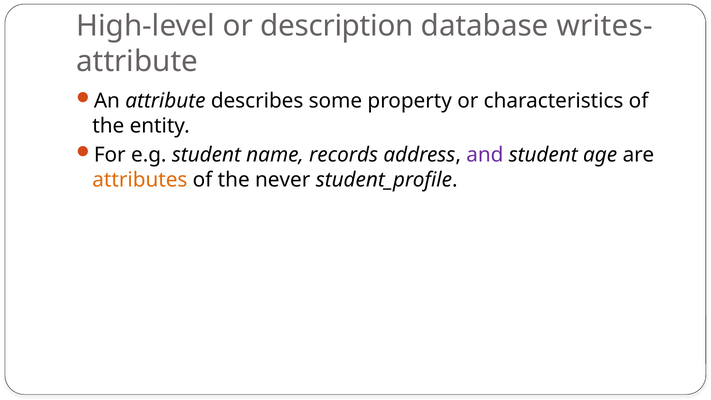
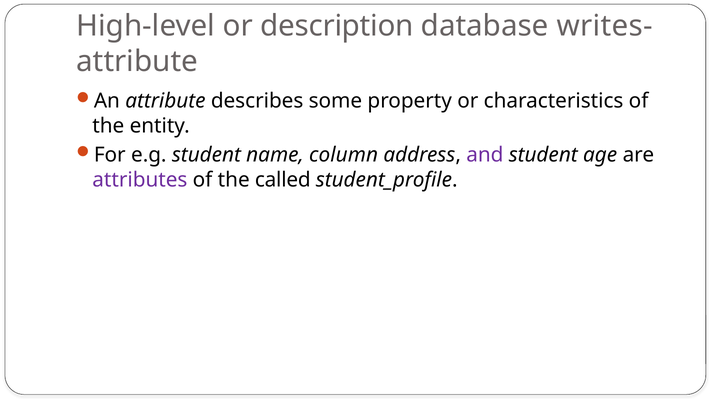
records: records -> column
attributes colour: orange -> purple
never: never -> called
